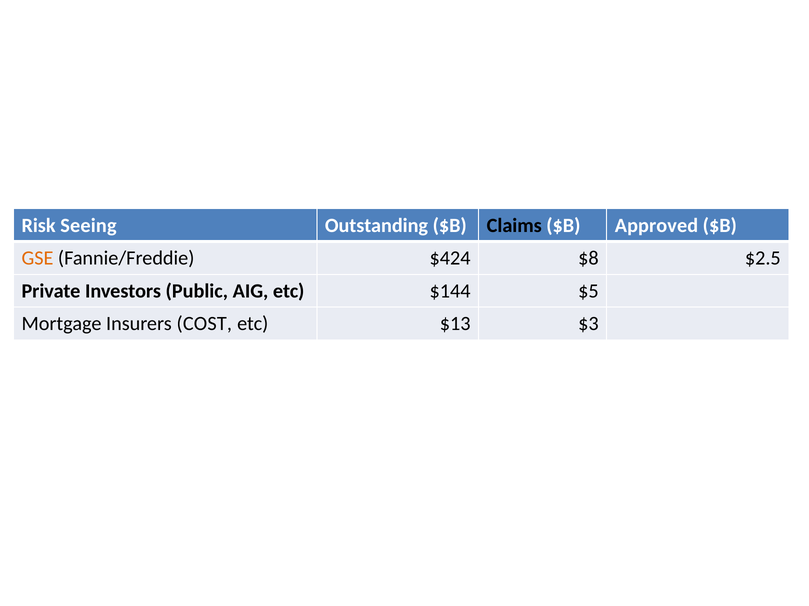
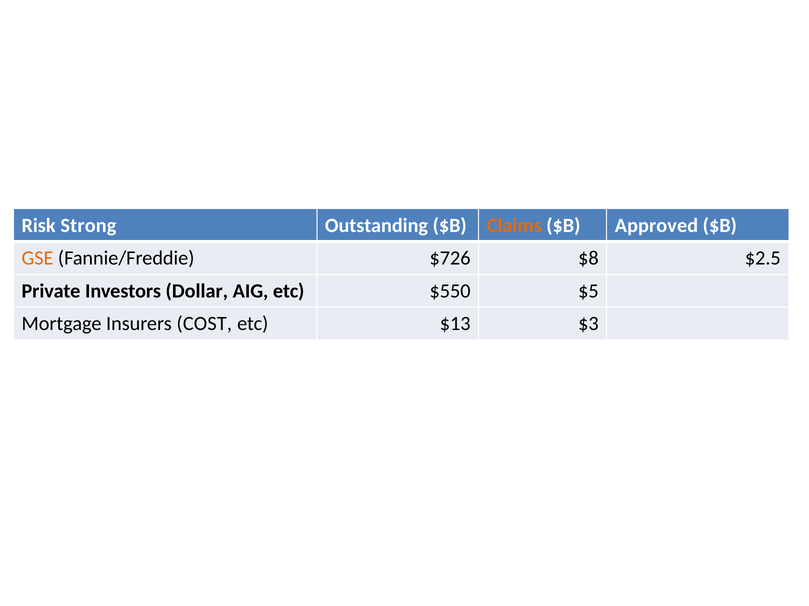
Seeing: Seeing -> Strong
Claims colour: black -> orange
$424: $424 -> $726
Public: Public -> Dollar
$144: $144 -> $550
